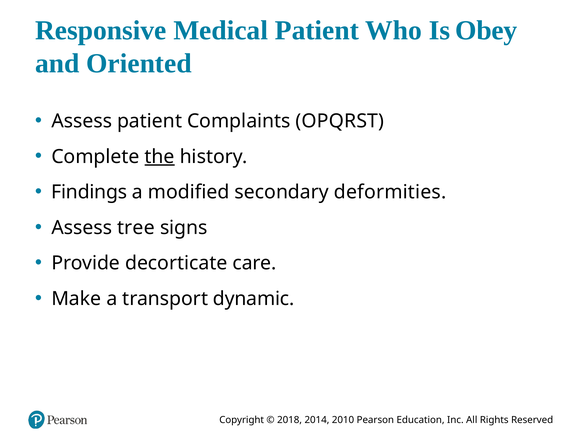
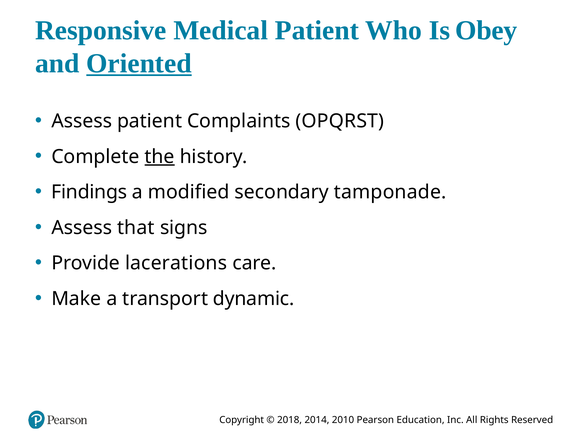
Oriented underline: none -> present
deformities: deformities -> tamponade
tree: tree -> that
decorticate: decorticate -> lacerations
